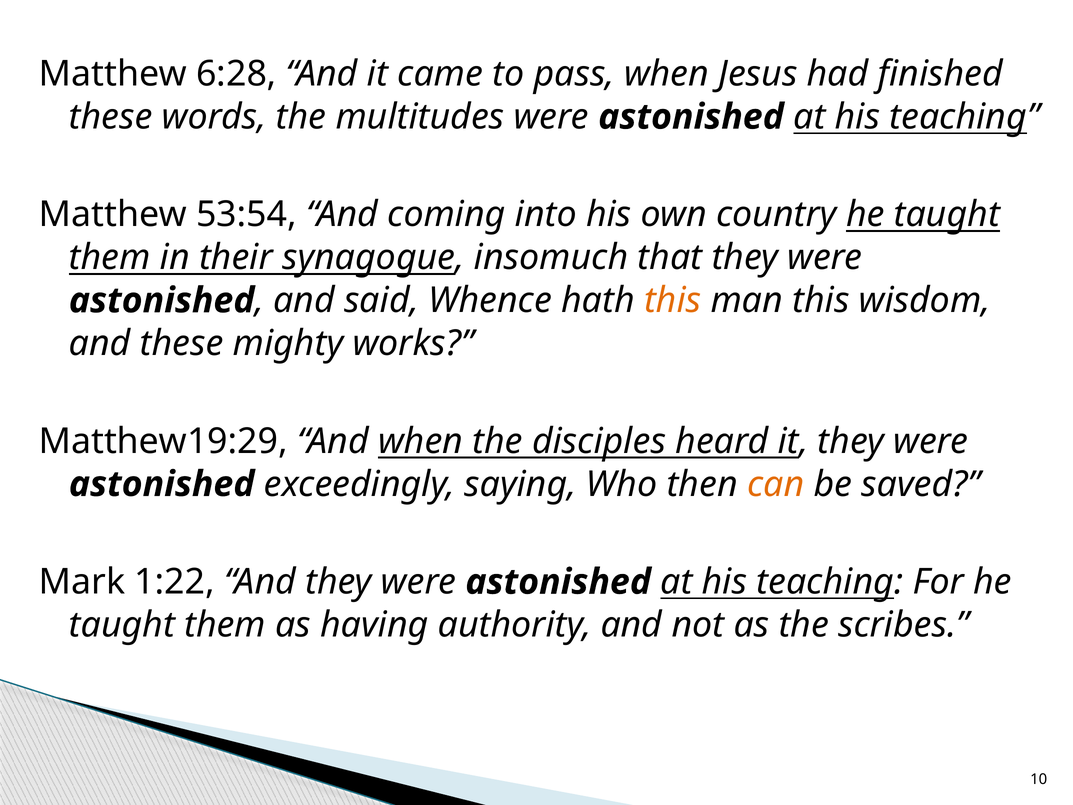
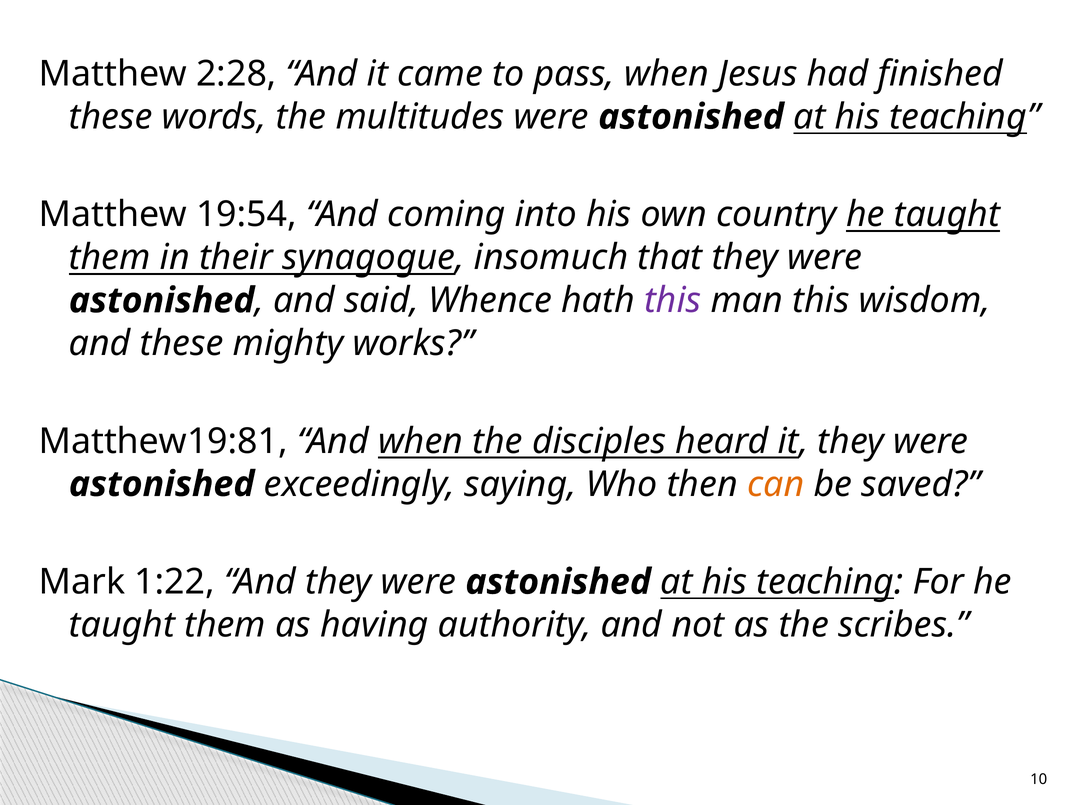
6:28: 6:28 -> 2:28
53:54: 53:54 -> 19:54
this at (673, 300) colour: orange -> purple
Matthew19:29: Matthew19:29 -> Matthew19:81
